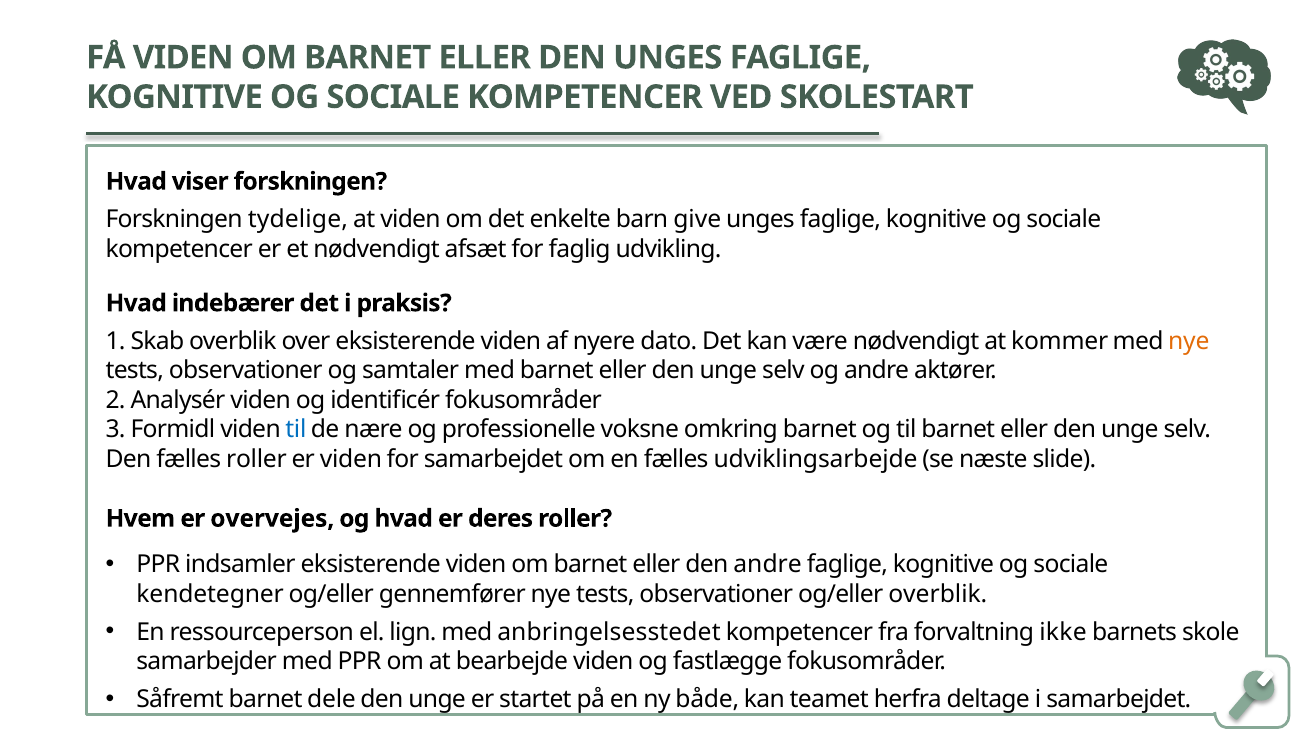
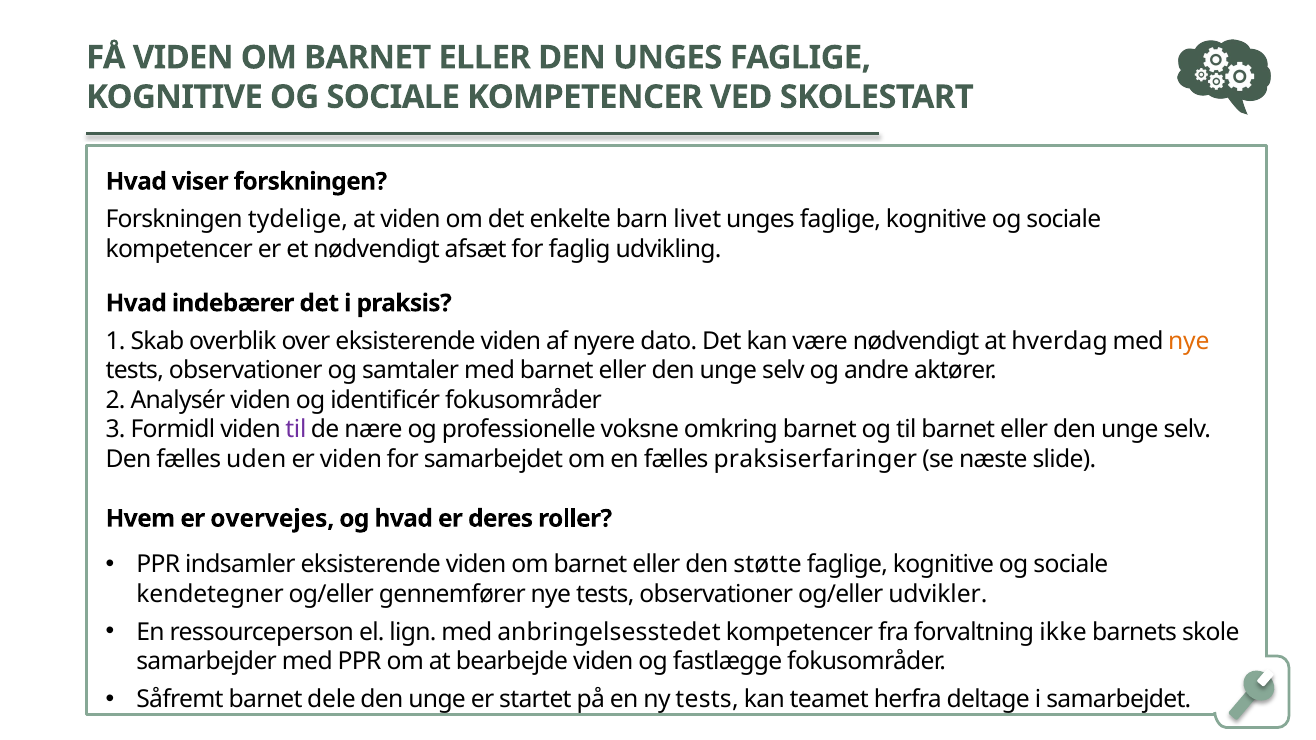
give: give -> livet
kommer: kommer -> hverdag
til at (296, 430) colour: blue -> purple
fælles roller: roller -> uden
udviklingsarbejde: udviklingsarbejde -> praksiserfaringer
den andre: andre -> støtte
og/eller overblik: overblik -> udvikler
ny både: både -> tests
